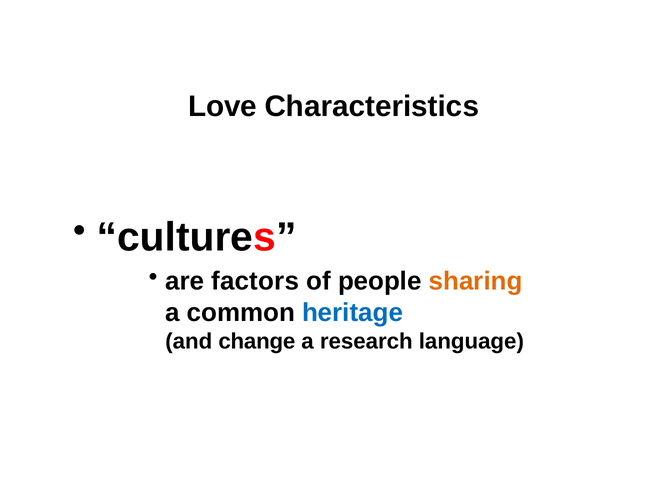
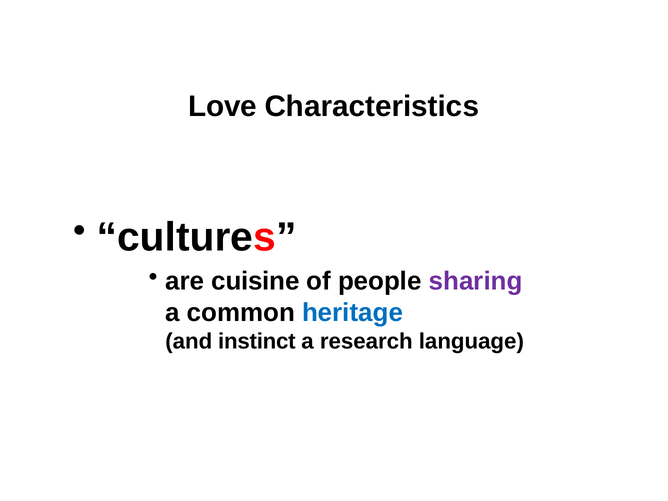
factors: factors -> cuisine
sharing colour: orange -> purple
change: change -> instinct
